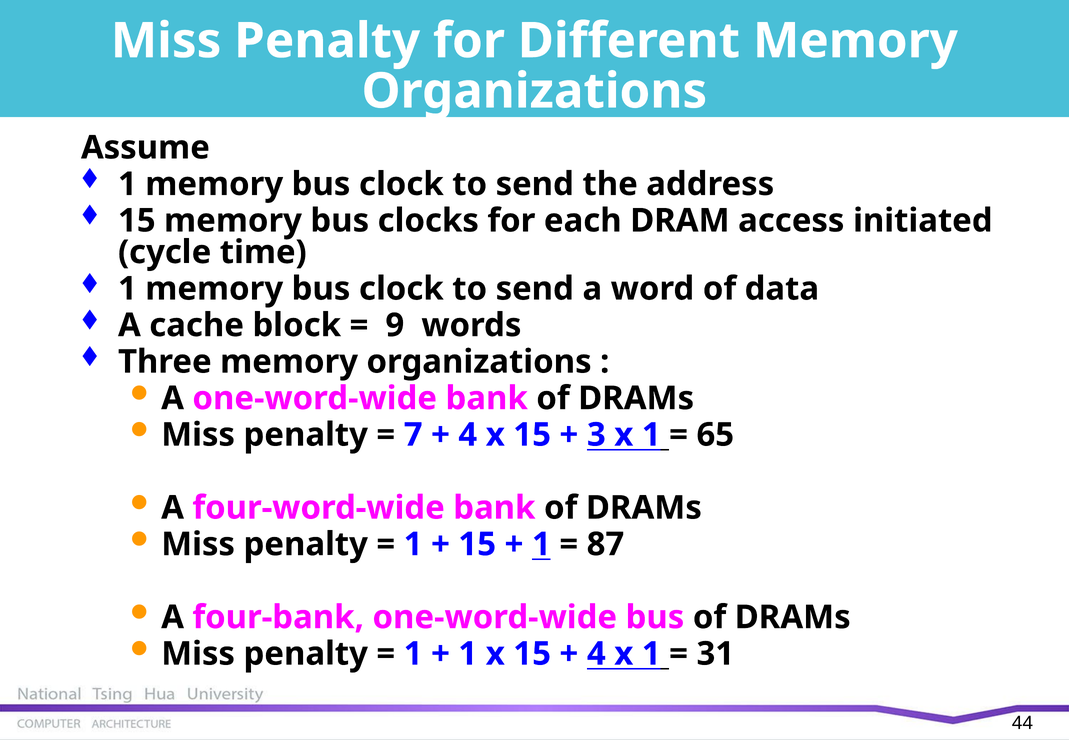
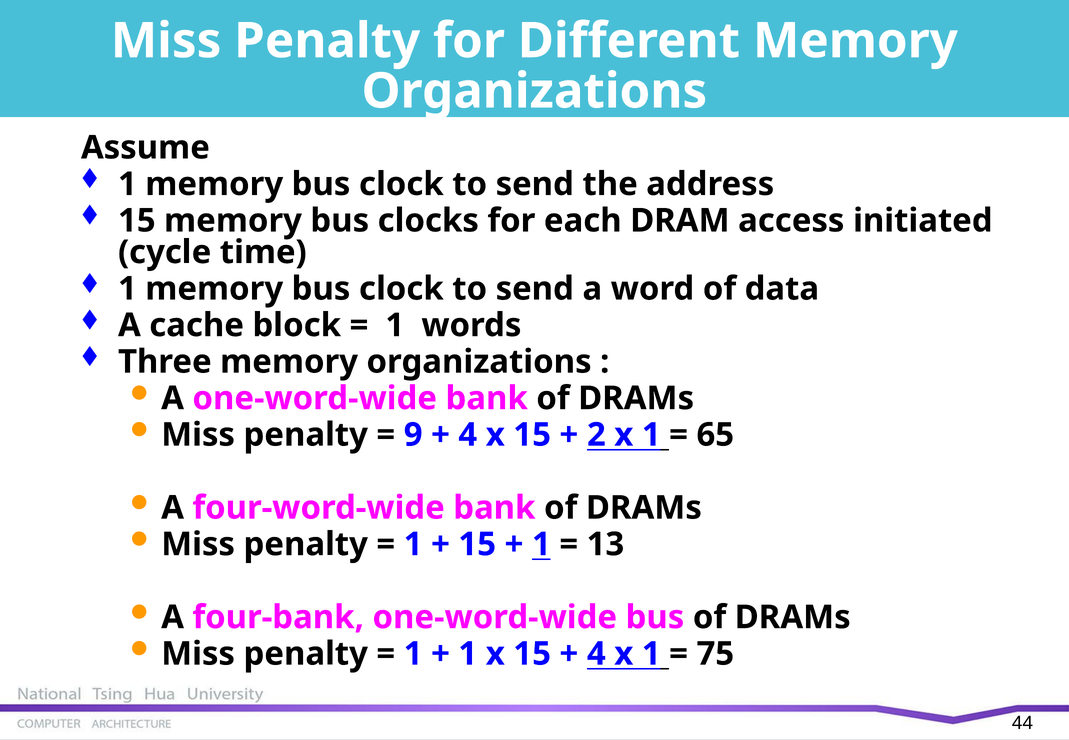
9 at (395, 325): 9 -> 1
7: 7 -> 9
3: 3 -> 2
87: 87 -> 13
31: 31 -> 75
